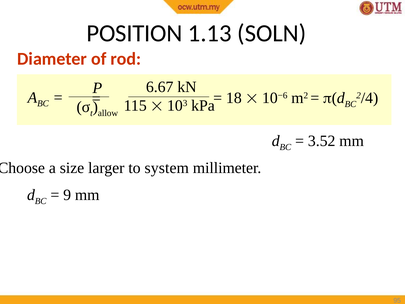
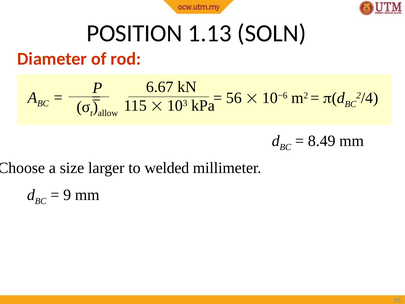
18: 18 -> 56
3.52: 3.52 -> 8.49
system: system -> welded
